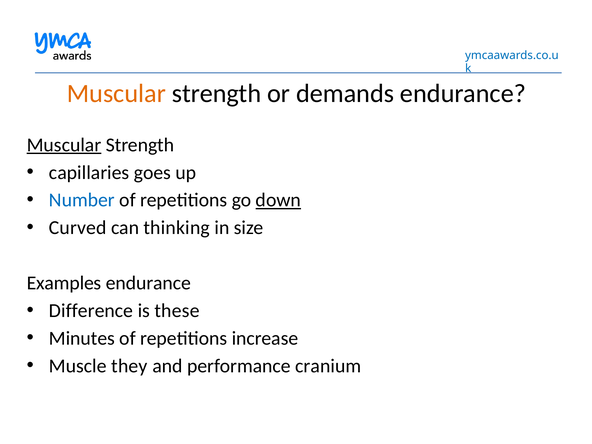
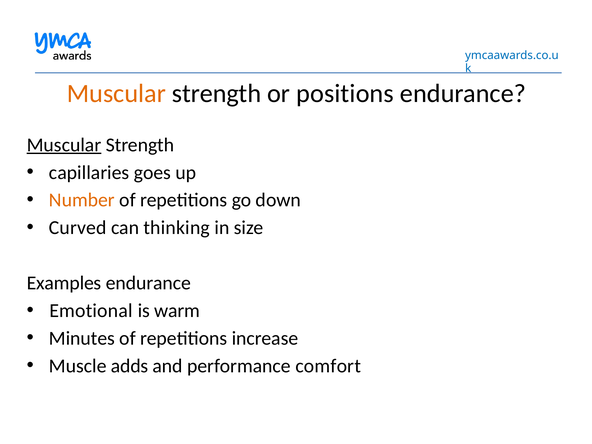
demands: demands -> positions
Number colour: blue -> orange
down underline: present -> none
Difference: Difference -> Emotional
these: these -> warm
they: they -> adds
cranium: cranium -> comfort
